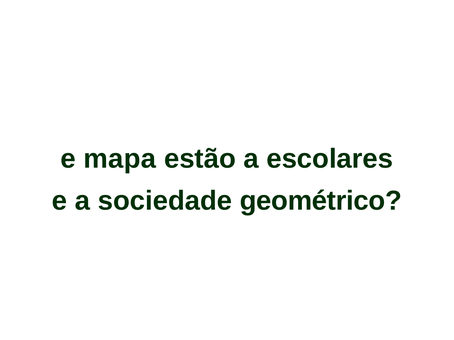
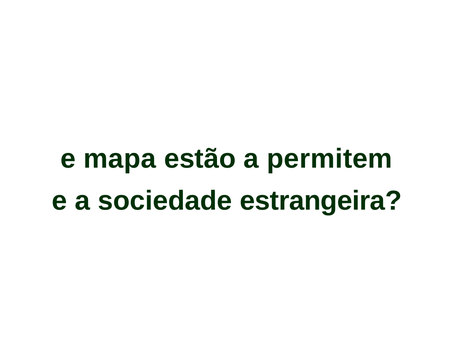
escolares: escolares -> permitem
geométrico: geométrico -> estrangeira
